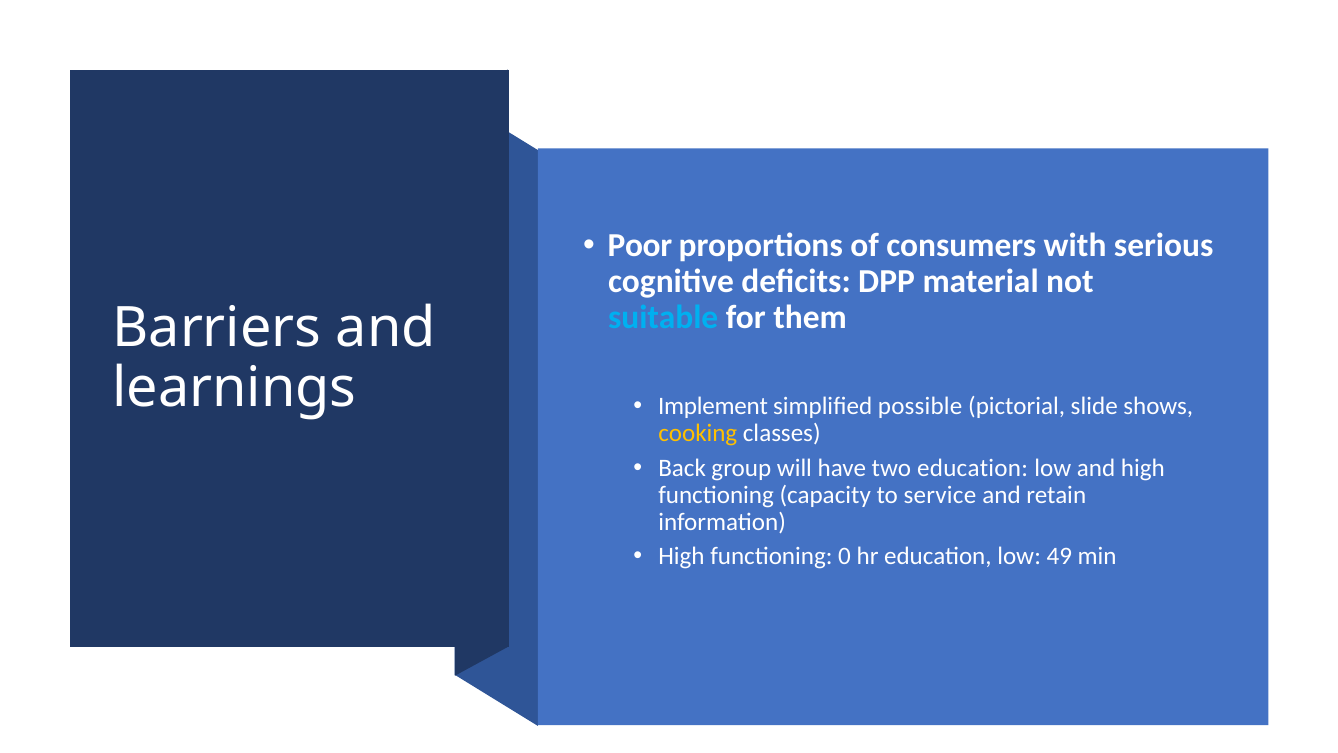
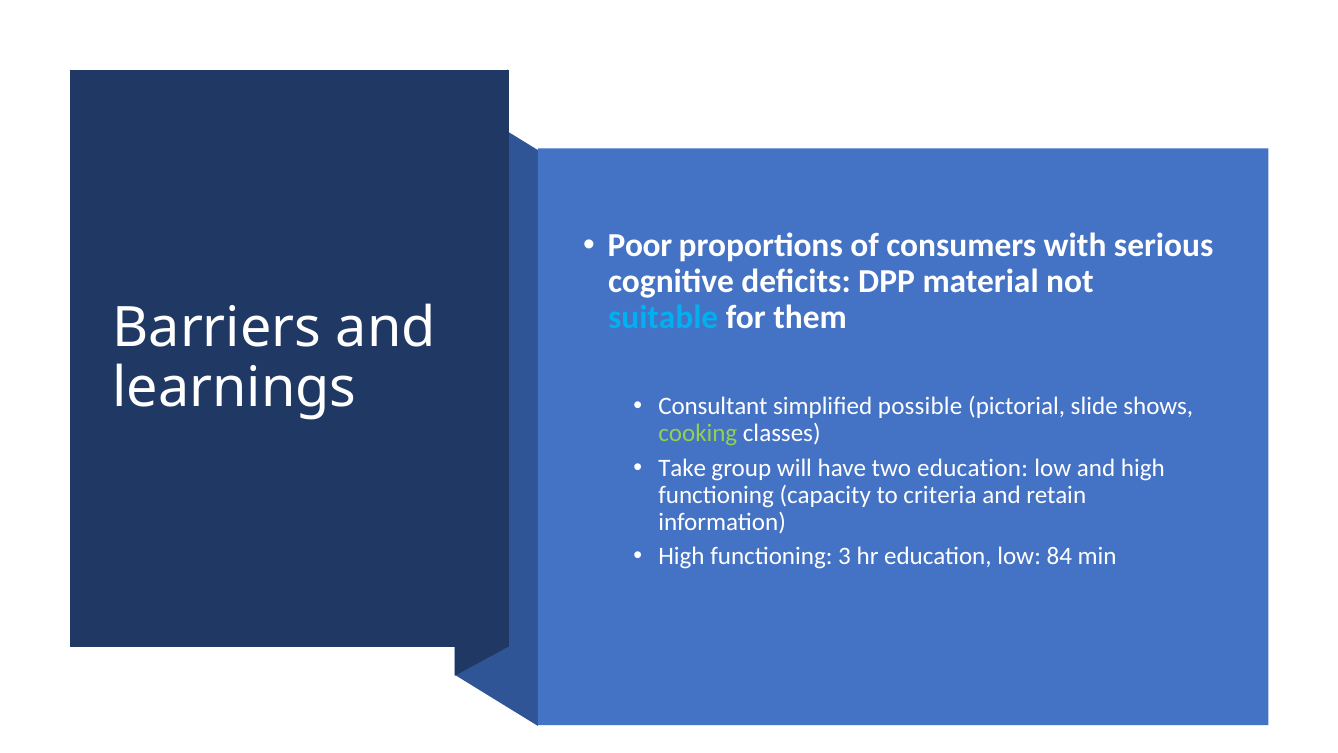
Implement: Implement -> Consultant
cooking colour: yellow -> light green
Back: Back -> Take
service: service -> criteria
0: 0 -> 3
49: 49 -> 84
